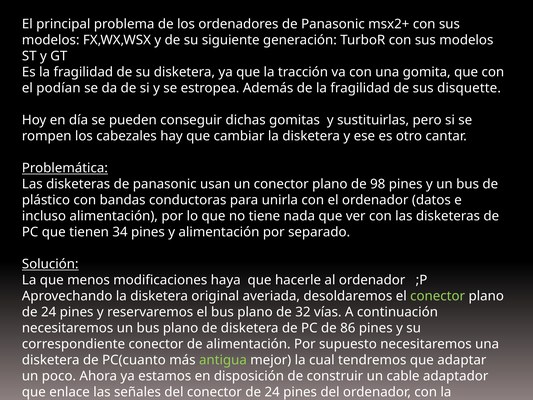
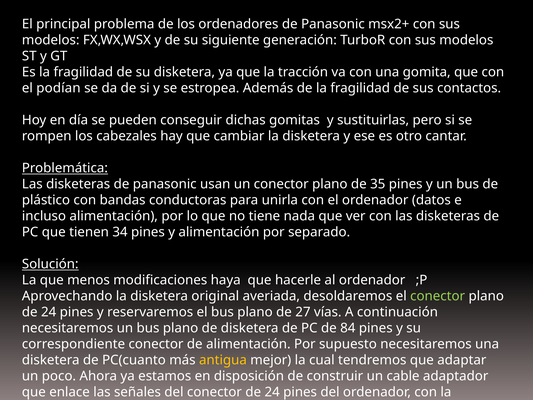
disquette: disquette -> contactos
98: 98 -> 35
32: 32 -> 27
86: 86 -> 84
antigua colour: light green -> yellow
